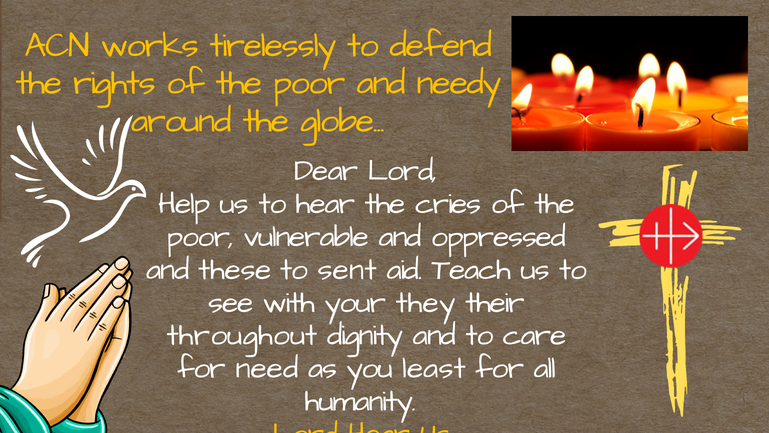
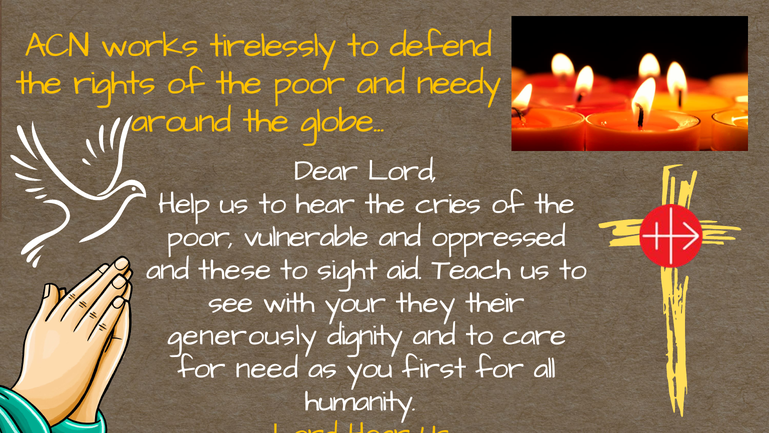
sent: sent -> sight
throughout: throughout -> generously
least: least -> first
